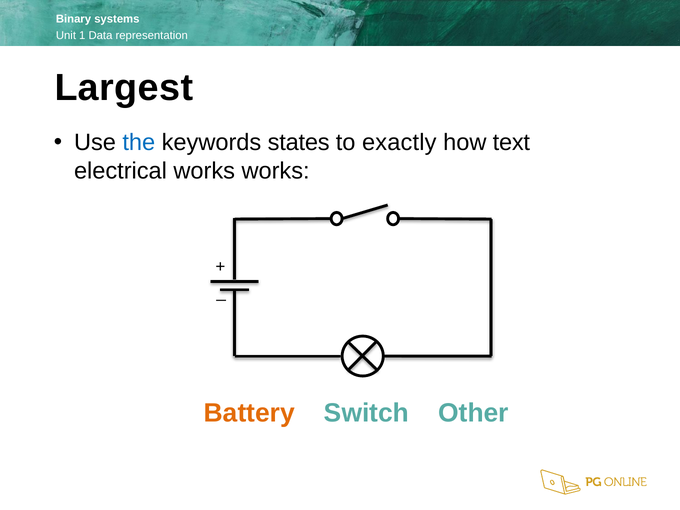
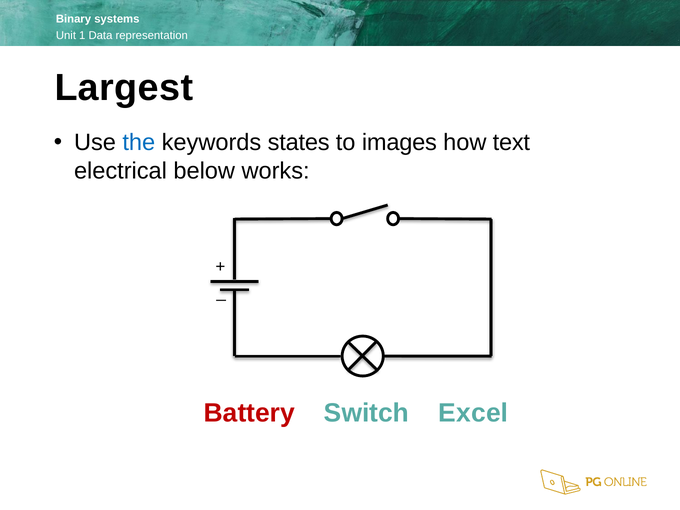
exactly: exactly -> images
electrical works: works -> below
Battery colour: orange -> red
Other: Other -> Excel
